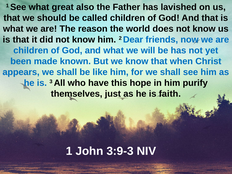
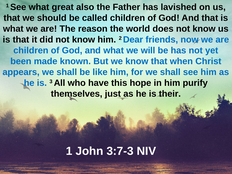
faith: faith -> their
3:9-3: 3:9-3 -> 3:7-3
